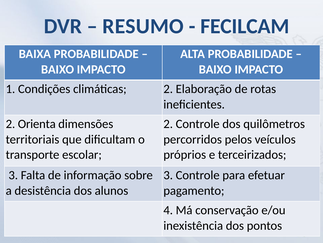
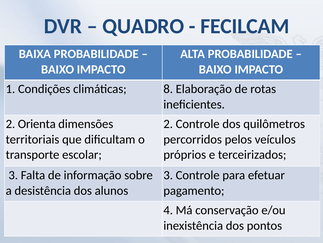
RESUMO: RESUMO -> QUADRO
climáticas 2: 2 -> 8
